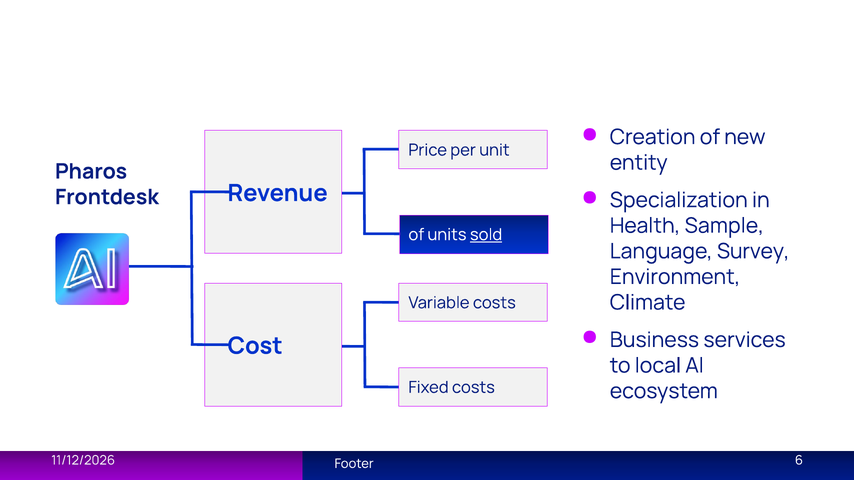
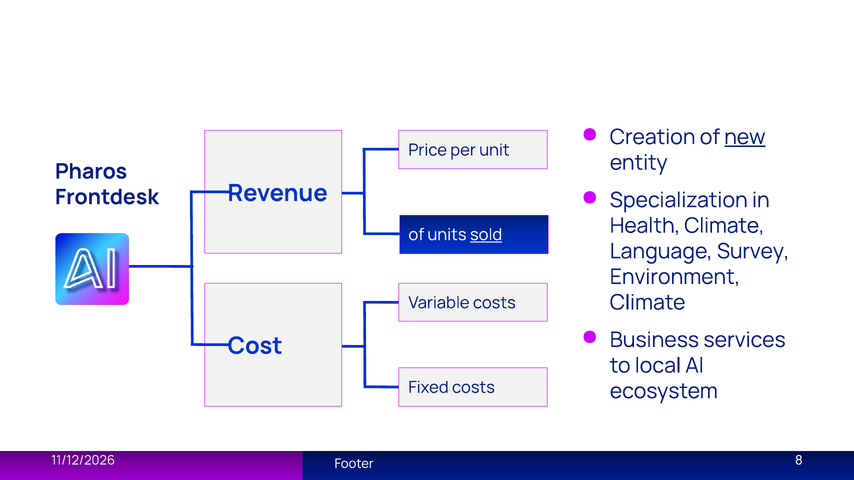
new underline: none -> present
Health Sample: Sample -> Climate
6: 6 -> 8
